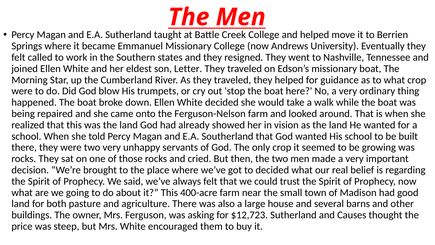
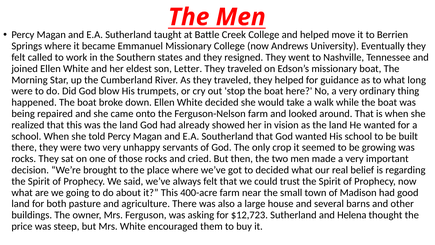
what crop: crop -> long
Causes: Causes -> Helena
